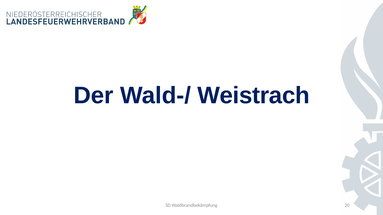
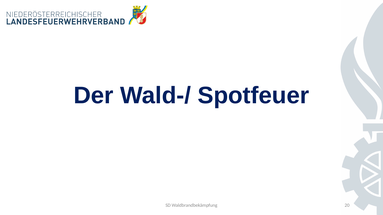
Weistrach: Weistrach -> Spotfeuer
